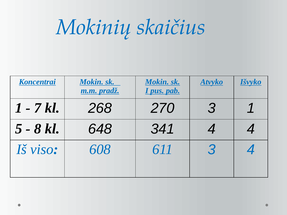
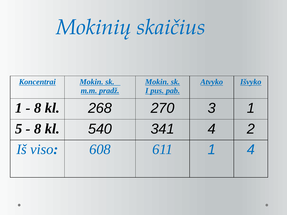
7 at (38, 108): 7 -> 8
648: 648 -> 540
4 4: 4 -> 2
611 3: 3 -> 1
